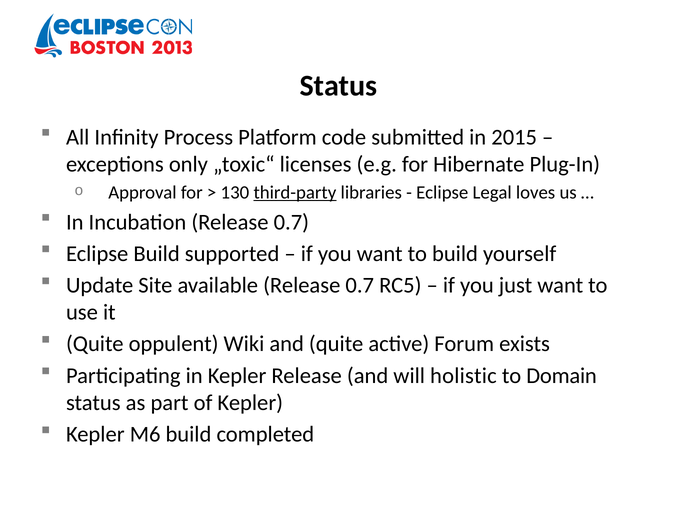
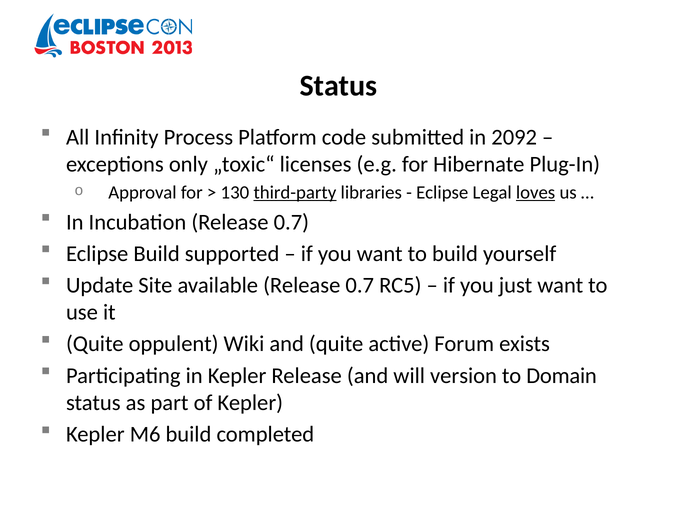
2015: 2015 -> 2092
loves underline: none -> present
holistic: holistic -> version
